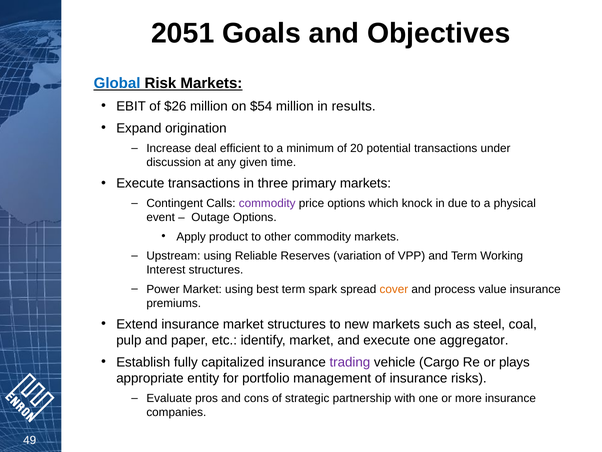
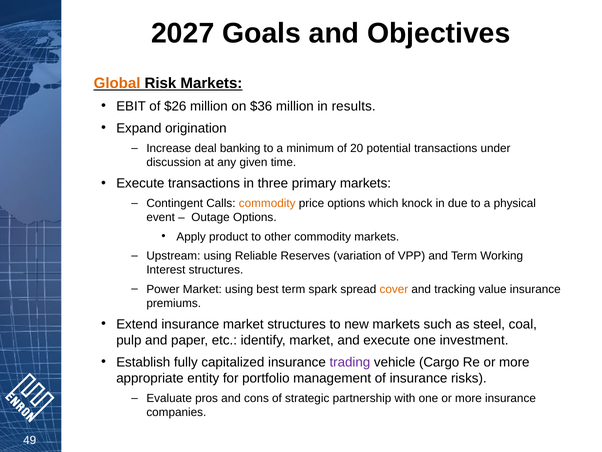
2051: 2051 -> 2027
Global colour: blue -> orange
$54: $54 -> $36
efficient: efficient -> banking
commodity at (267, 203) colour: purple -> orange
process: process -> tracking
aggregator: aggregator -> investment
Re or plays: plays -> more
